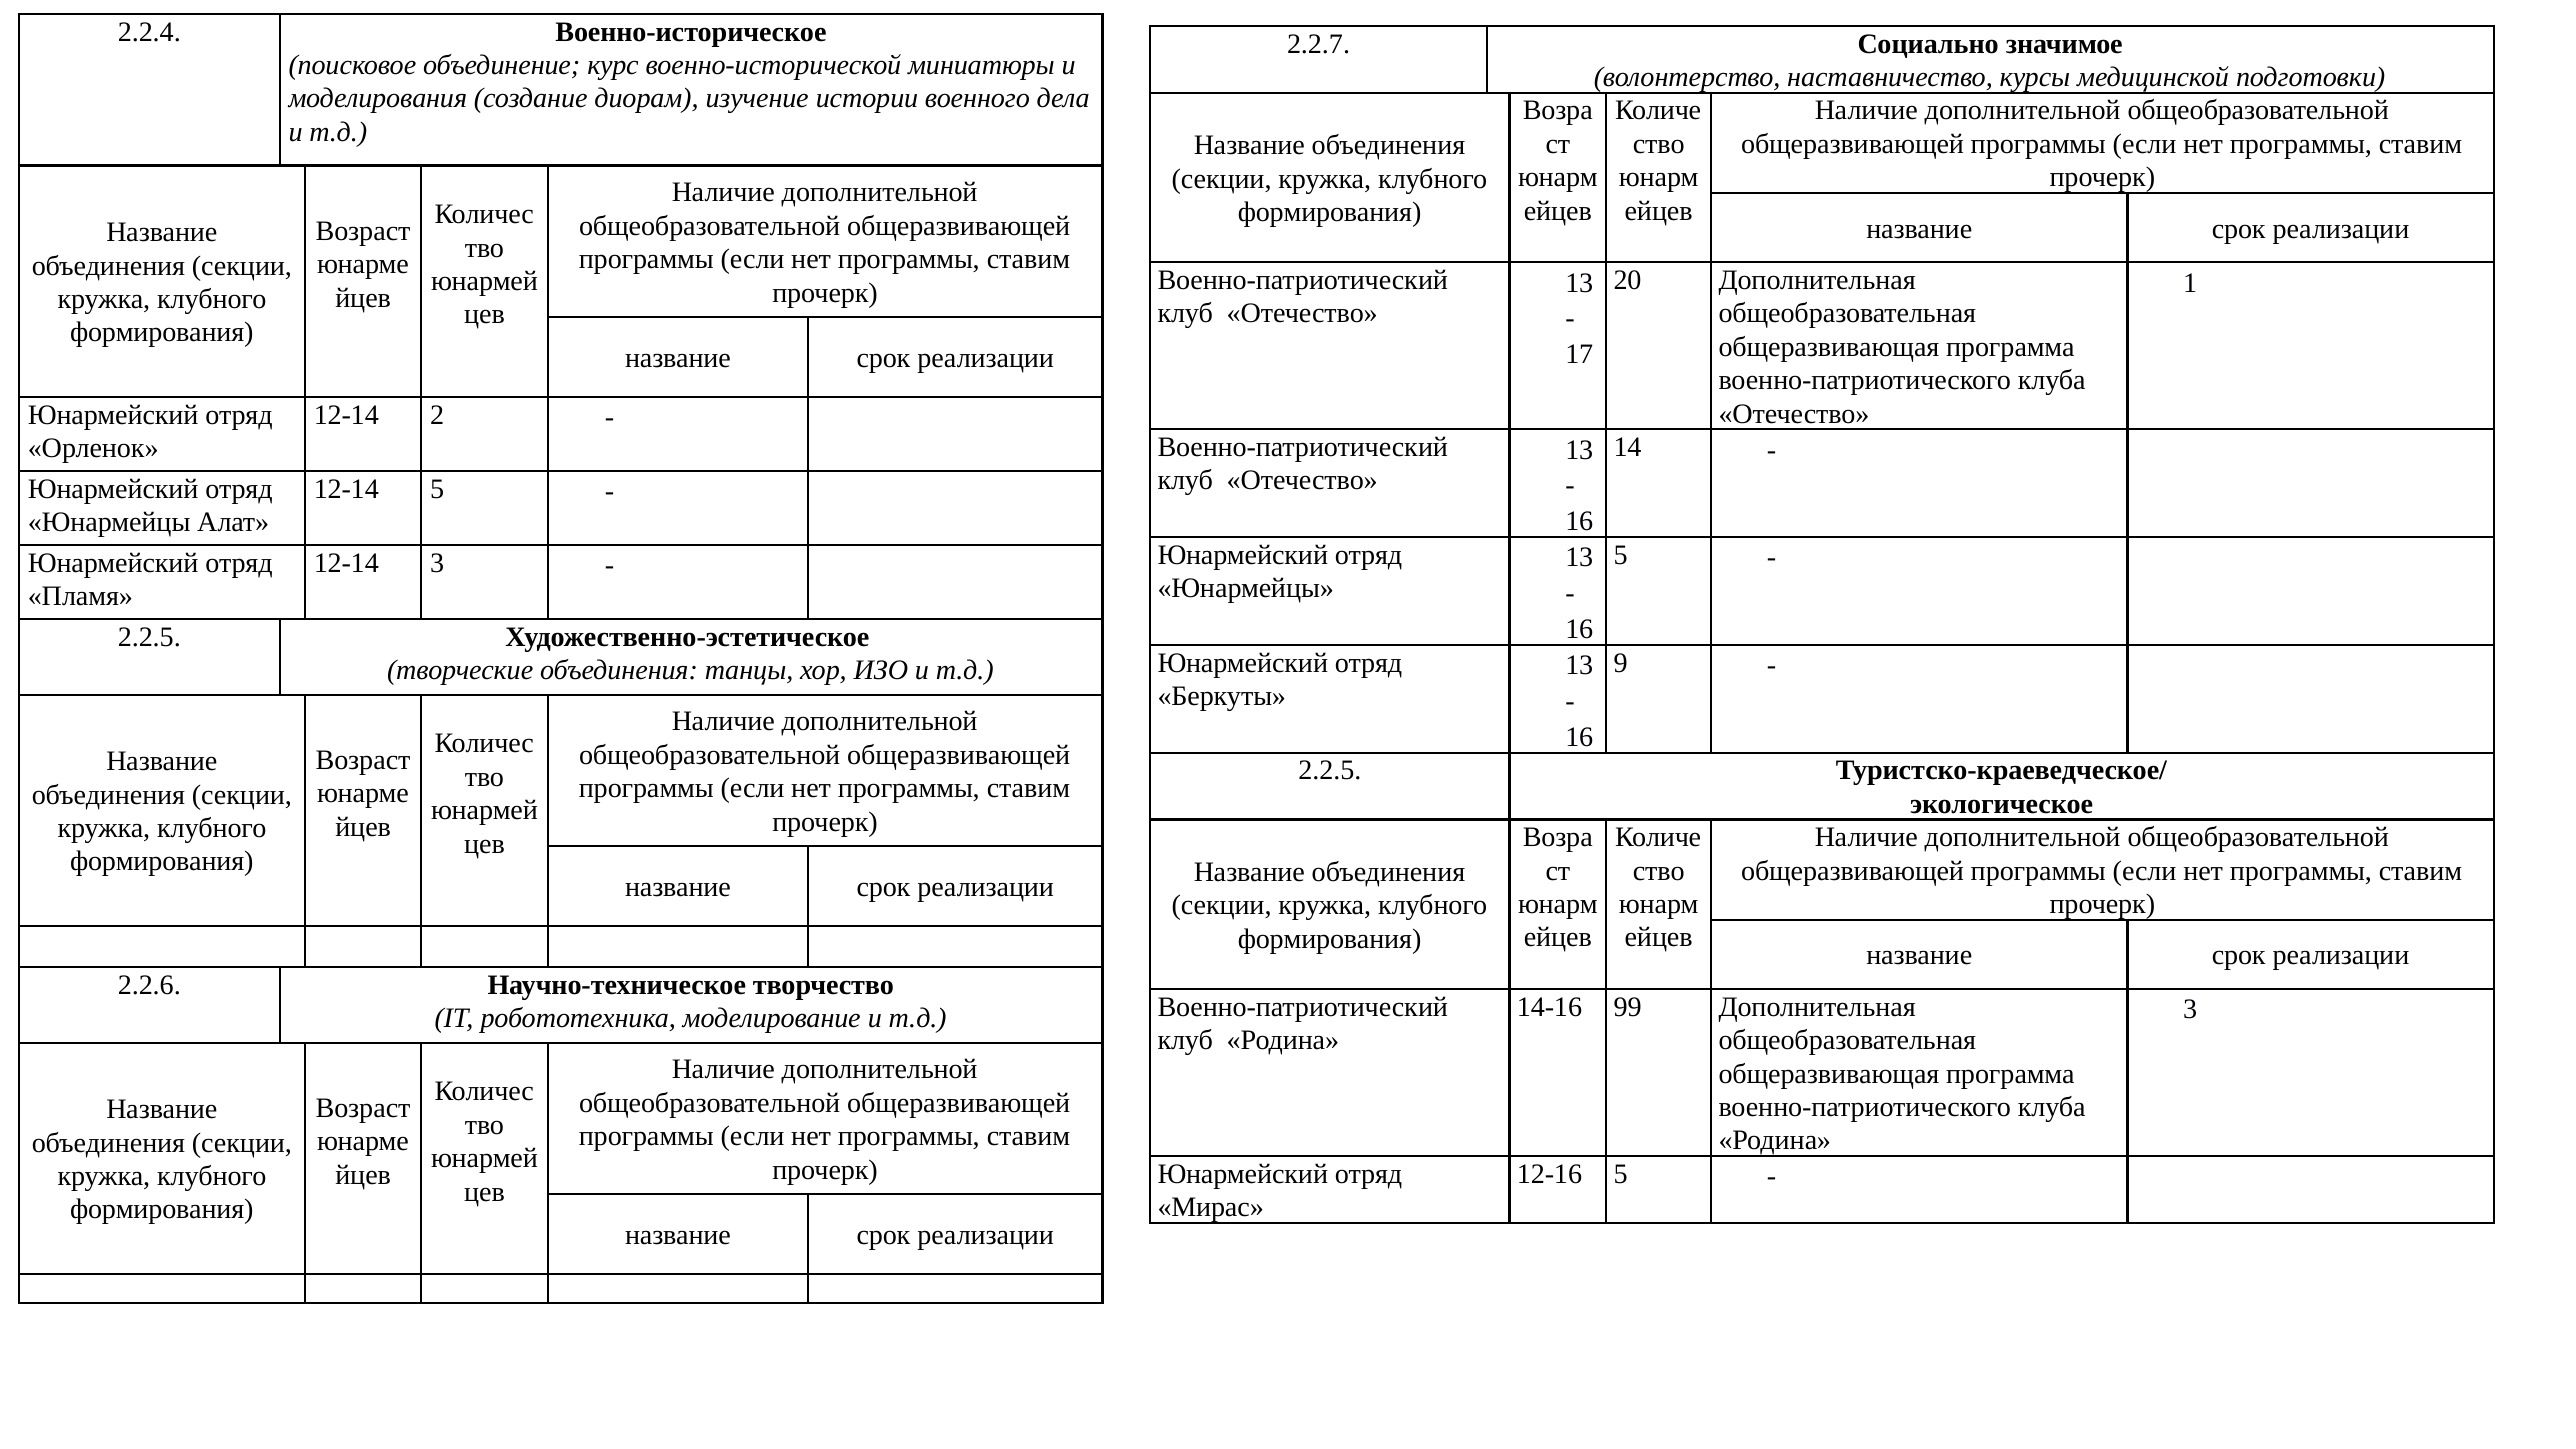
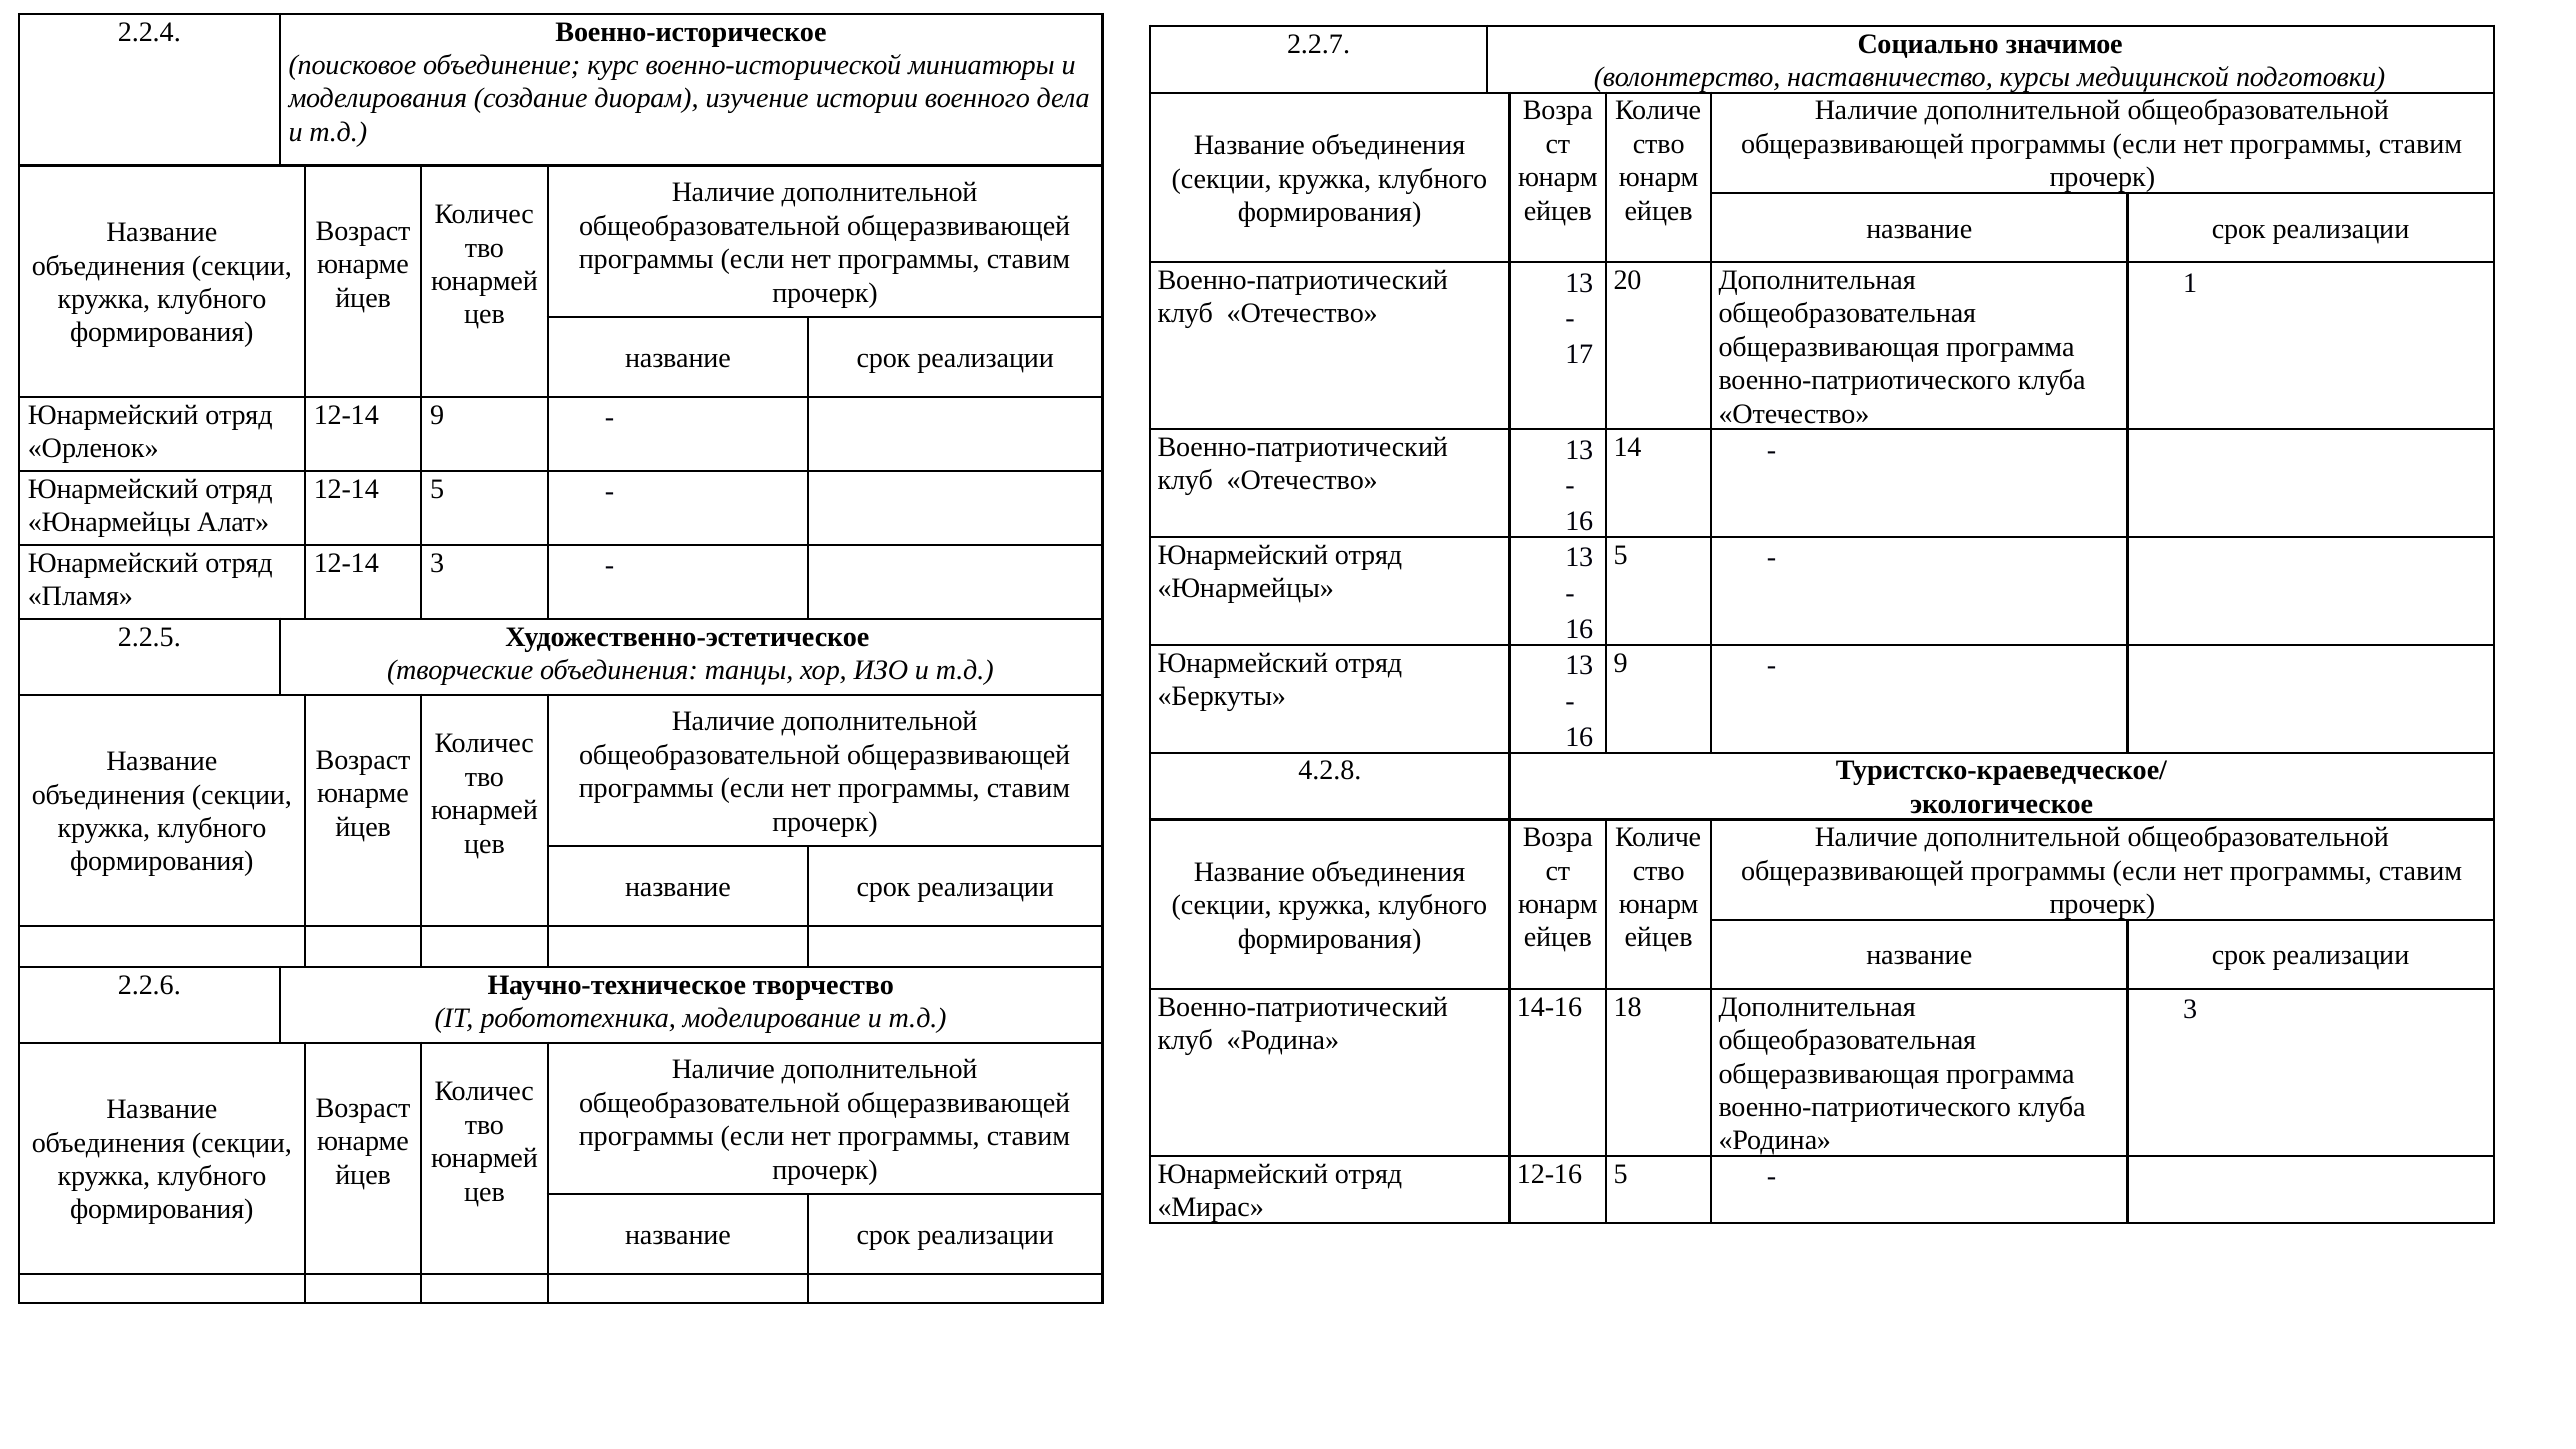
12-14 2: 2 -> 9
2.2.5 at (1330, 771): 2.2.5 -> 4.2.8
99: 99 -> 18
